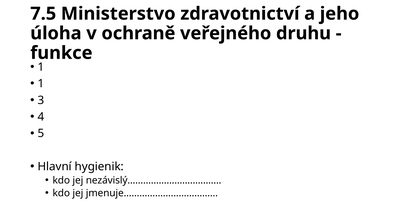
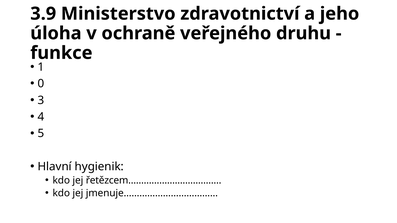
7.5: 7.5 -> 3.9
1 at (41, 84): 1 -> 0
nezávislý………………………………: nezávislý……………………………… -> řetězcem………………………………
